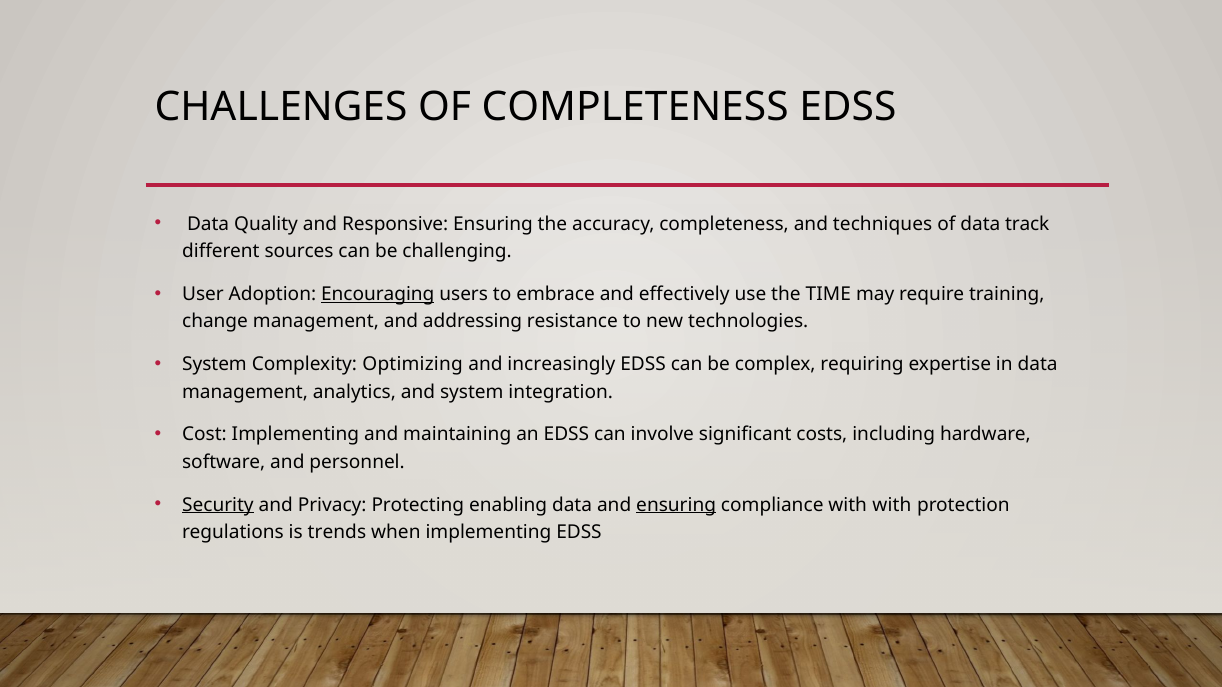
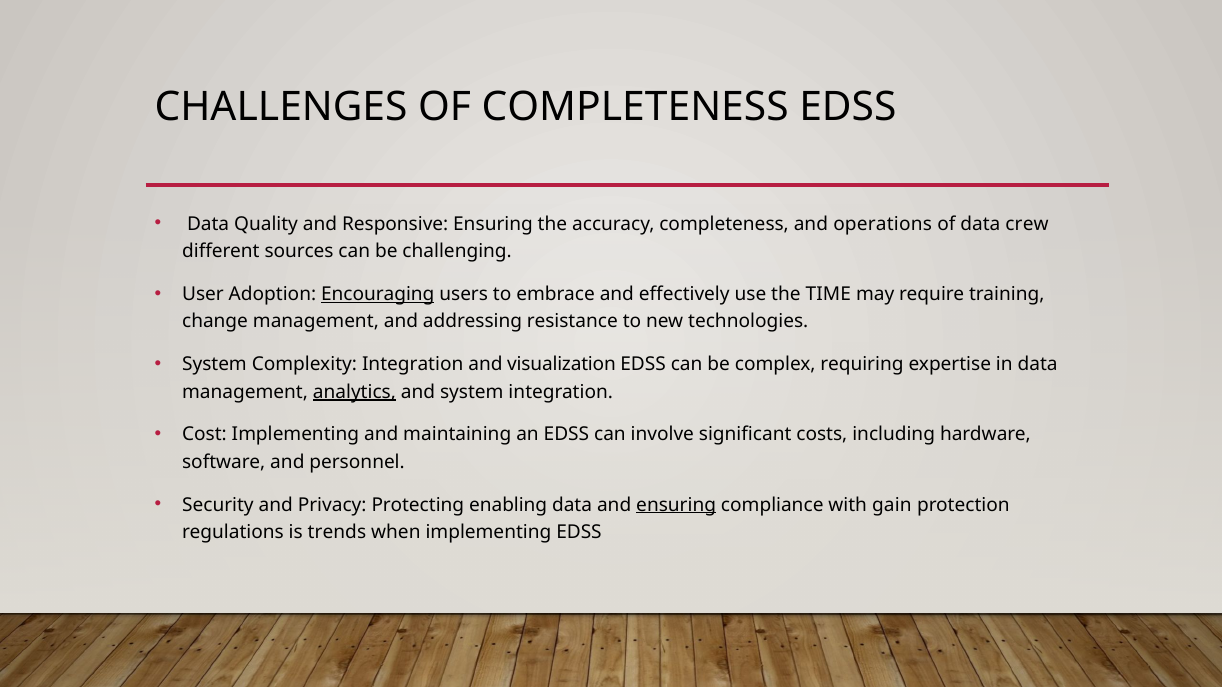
techniques: techniques -> operations
track: track -> crew
Complexity Optimizing: Optimizing -> Integration
increasingly: increasingly -> visualization
analytics underline: none -> present
Security underline: present -> none
with with: with -> gain
